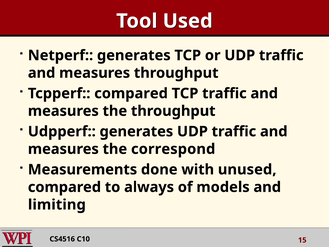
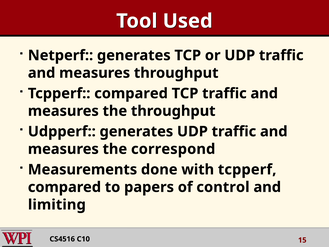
with unused: unused -> tcpperf
always: always -> papers
models: models -> control
